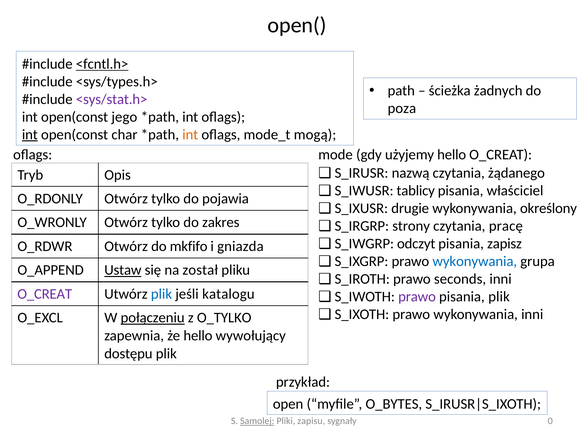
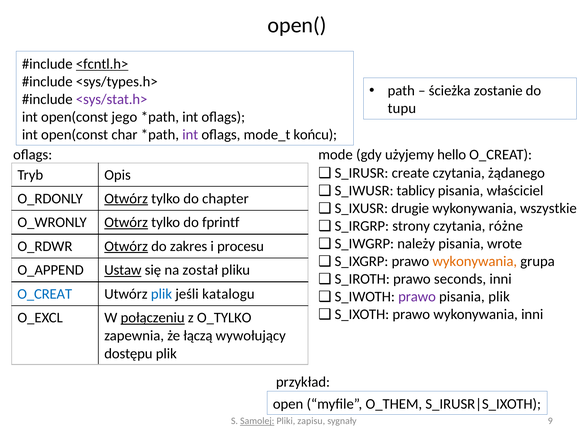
żadnych: żadnych -> zostanie
poza: poza -> tupu
int at (30, 135) underline: present -> none
int at (190, 135) colour: orange -> purple
mogą: mogą -> końcu
nazwą: nazwą -> create
Otwórz at (126, 199) underline: none -> present
pojawia: pojawia -> chapter
określony: określony -> wszystkie
Otwórz at (126, 222) underline: none -> present
zakres: zakres -> fprintf
pracę: pracę -> różne
odczyt: odczyt -> należy
zapisz: zapisz -> wrote
Otwórz at (126, 246) underline: none -> present
mkfifo: mkfifo -> zakres
gniazda: gniazda -> procesu
wykonywania at (475, 261) colour: blue -> orange
O_CREAT at (45, 294) colour: purple -> blue
że hello: hello -> łączą
O_BYTES: O_BYTES -> O_THEM
0: 0 -> 9
